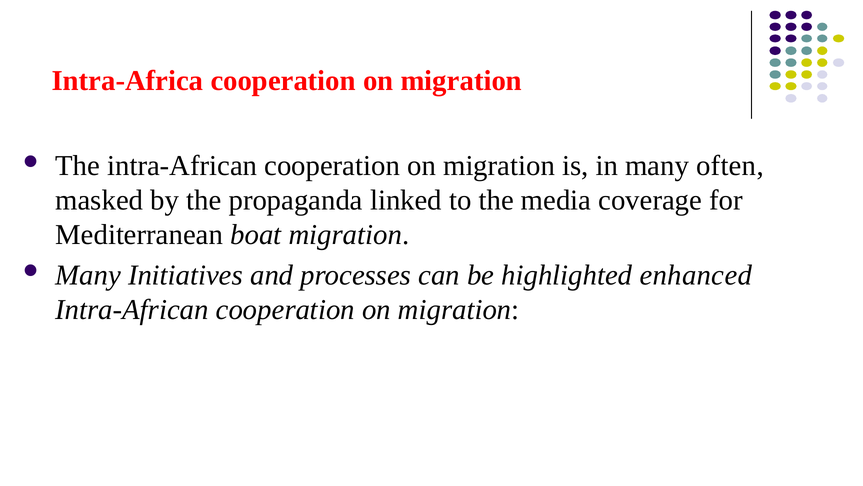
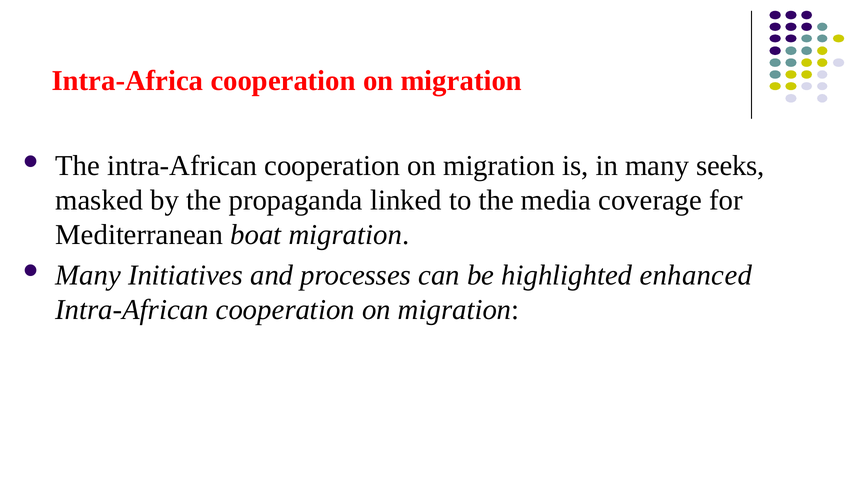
often: often -> seeks
